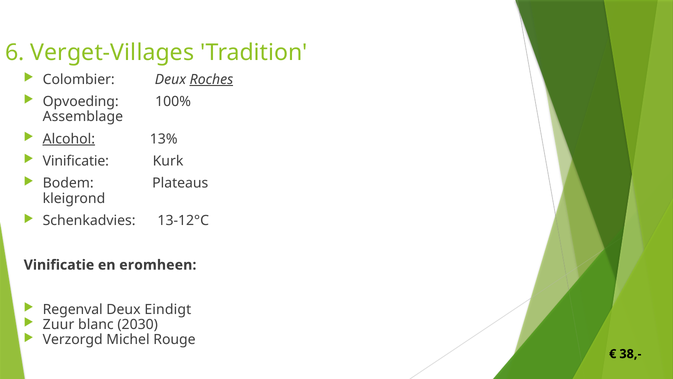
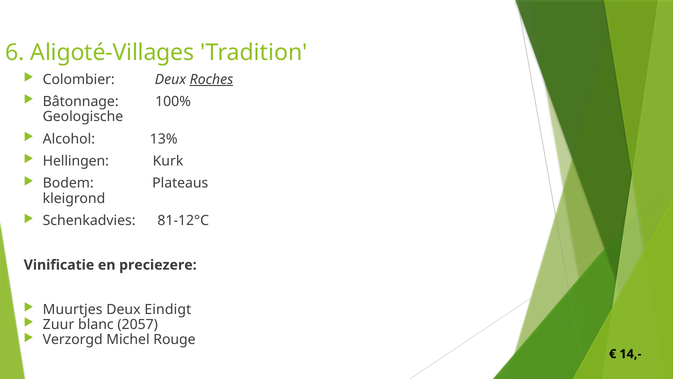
Verget-Villages: Verget-Villages -> Aligoté-Villages
Opvoeding: Opvoeding -> Bâtonnage
Assemblage: Assemblage -> Geologische
Alcohol underline: present -> none
Vinificatie at (76, 161): Vinificatie -> Hellingen
13-12°C: 13-12°C -> 81-12°C
eromheen: eromheen -> preciezere
Regenval: Regenval -> Muurtjes
2030: 2030 -> 2057
38,-: 38,- -> 14,-
